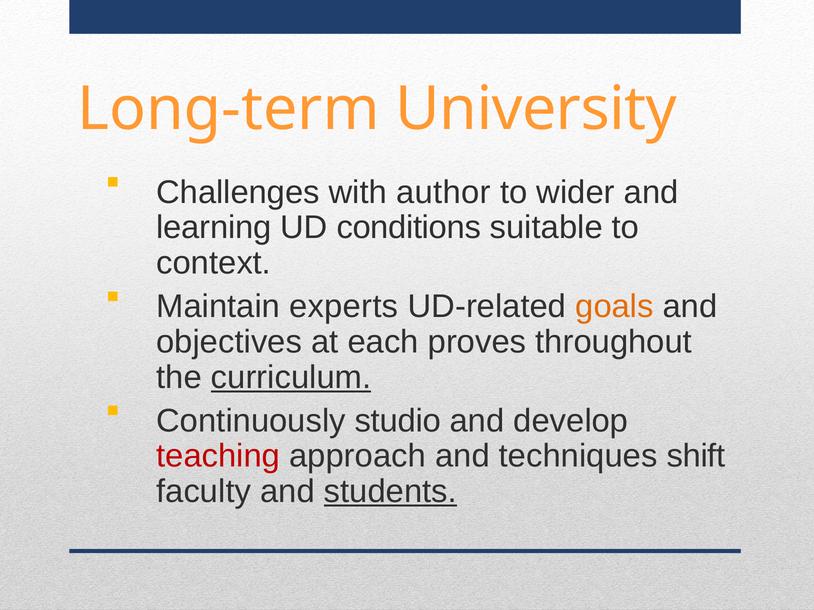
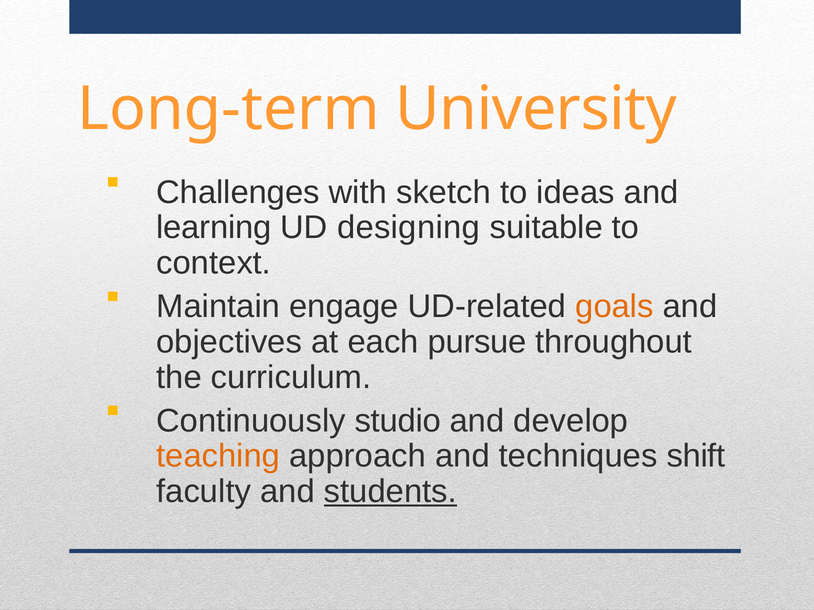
author: author -> sketch
wider: wider -> ideas
conditions: conditions -> designing
experts: experts -> engage
proves: proves -> pursue
curriculum underline: present -> none
teaching colour: red -> orange
